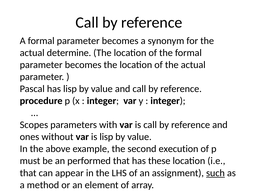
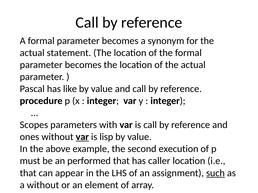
determine: determine -> statement
has lisp: lisp -> like
var at (82, 137) underline: none -> present
these: these -> caller
a method: method -> without
